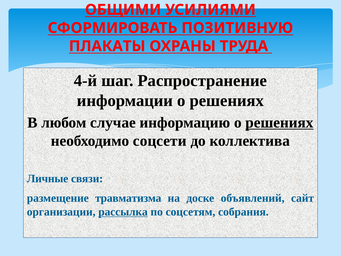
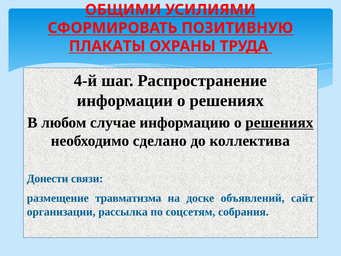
соцсети: соцсети -> сделано
Личные: Личные -> Донести
рассылка underline: present -> none
